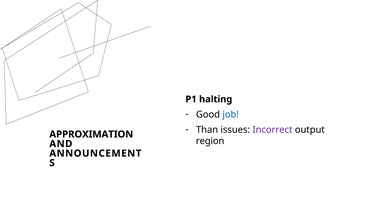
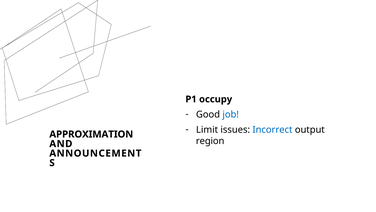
halting: halting -> occupy
Than: Than -> Limit
Incorrect colour: purple -> blue
